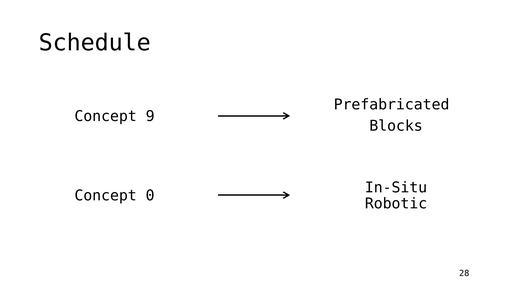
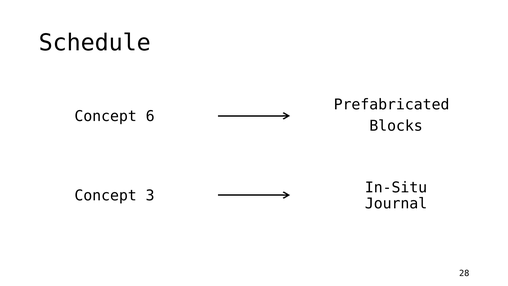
9: 9 -> 6
0: 0 -> 3
Robotic: Robotic -> Journal
